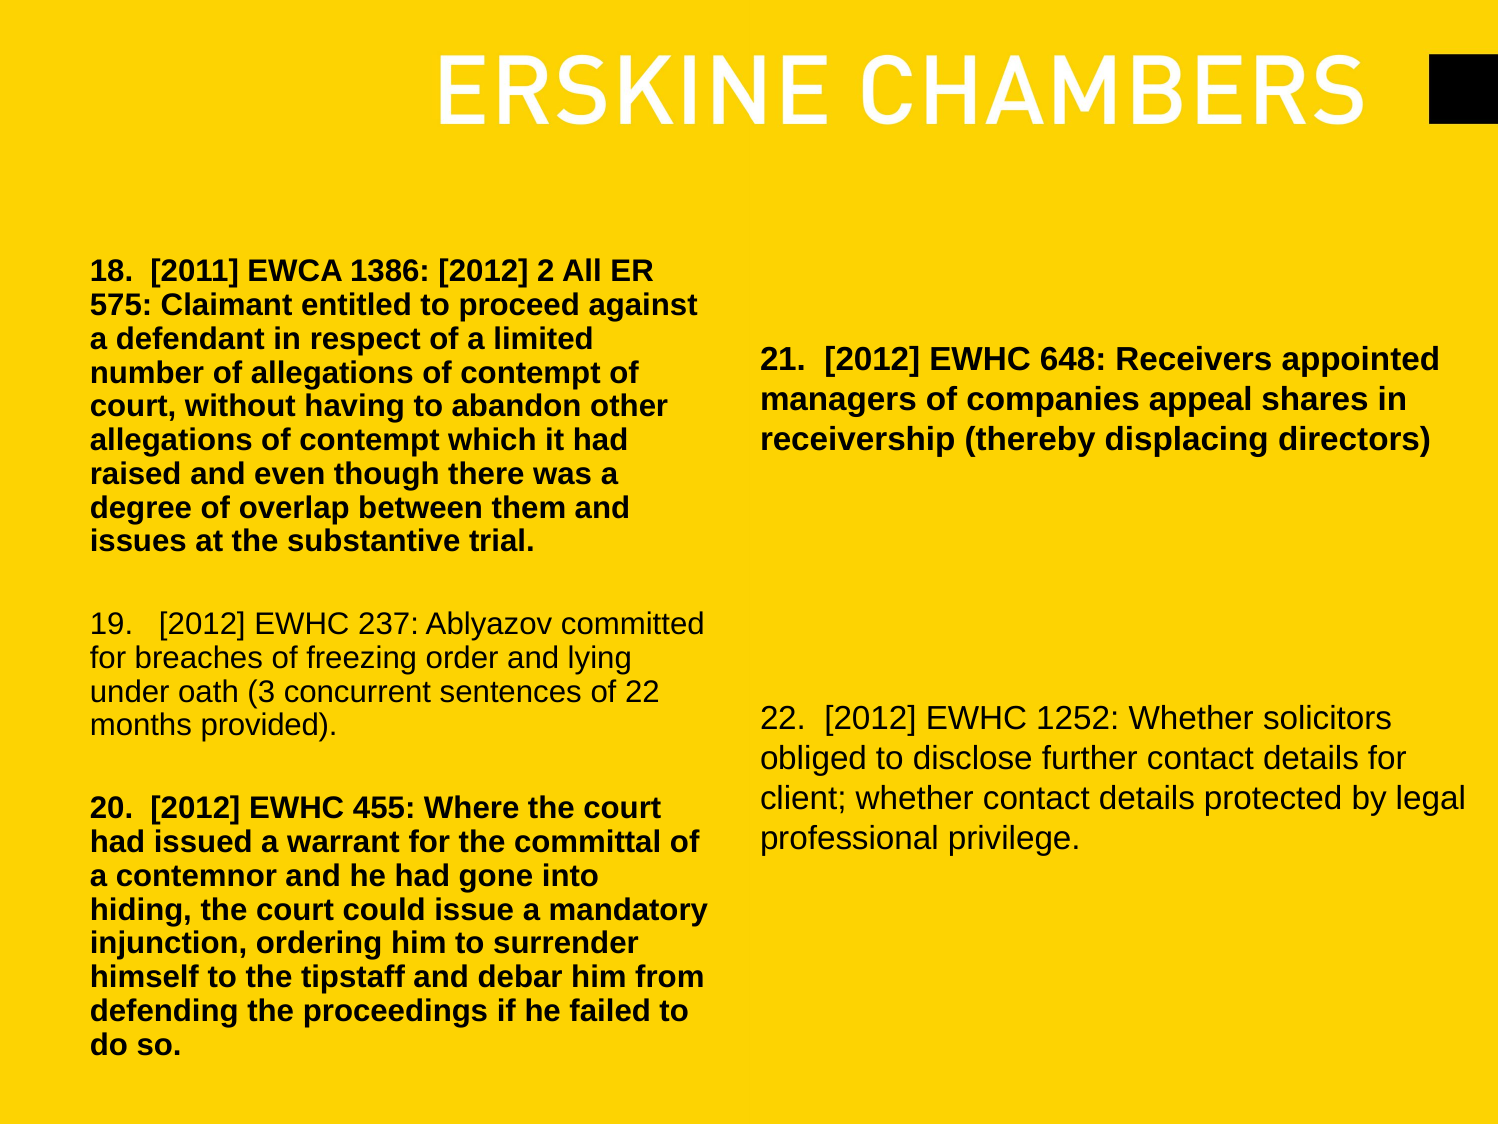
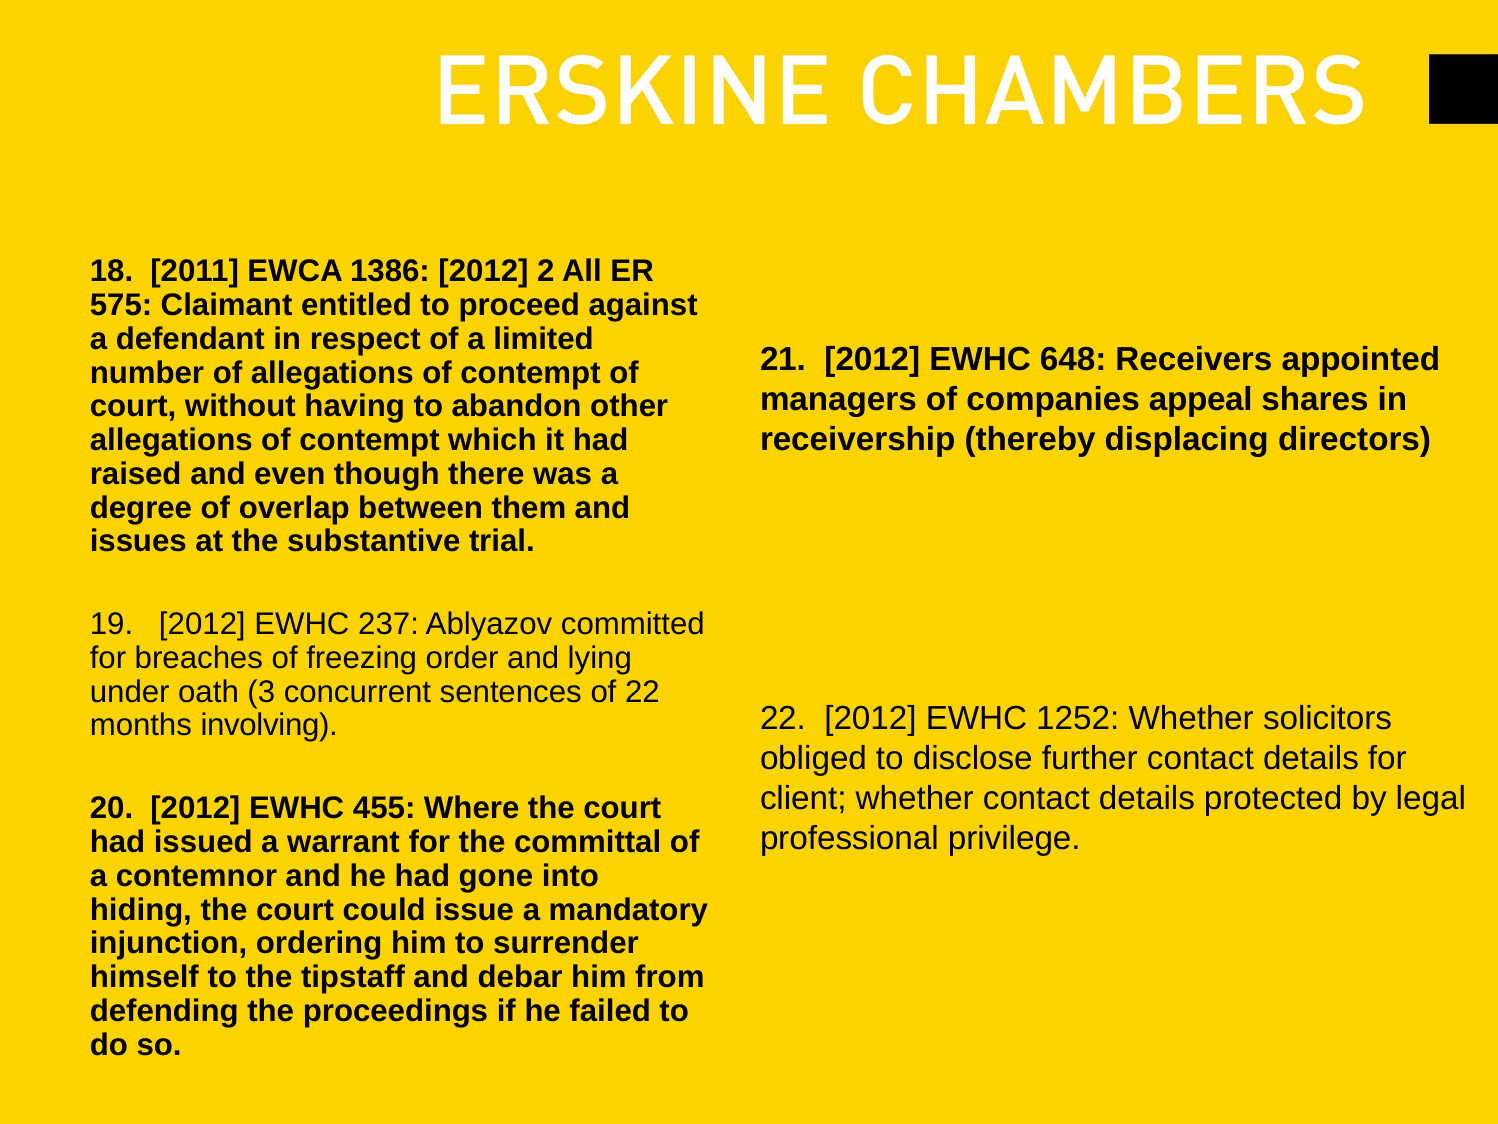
provided: provided -> involving
